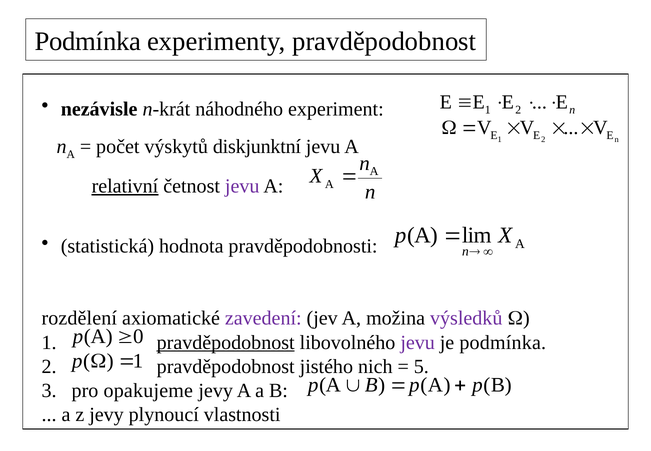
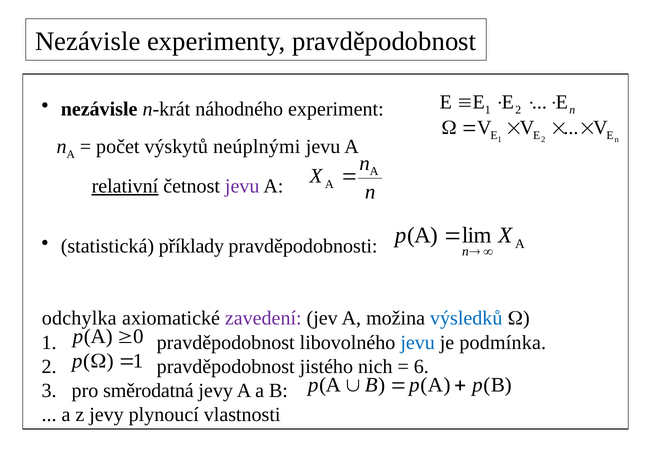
Podmínka at (88, 41): Podmínka -> Nezávisle
diskjunktní: diskjunktní -> neúplnými
hodnota: hodnota -> příklady
rozdělení: rozdělení -> odchylka
výsledků colour: purple -> blue
pravděpodobnost at (226, 342) underline: present -> none
jevu at (418, 342) colour: purple -> blue
5: 5 -> 6
opakujeme: opakujeme -> směrodatná
